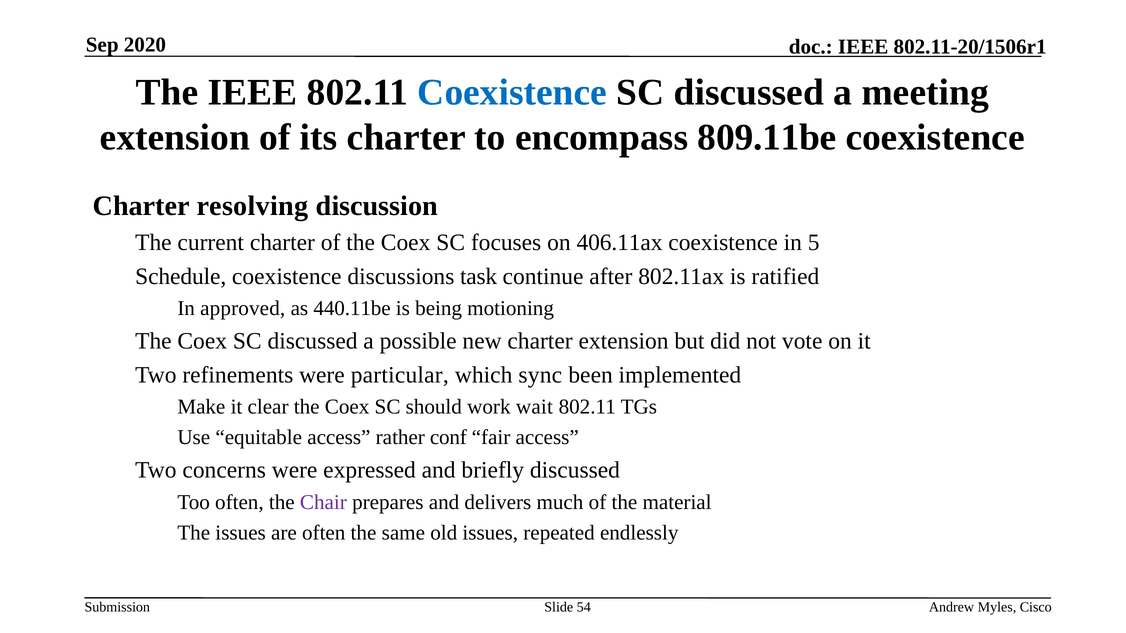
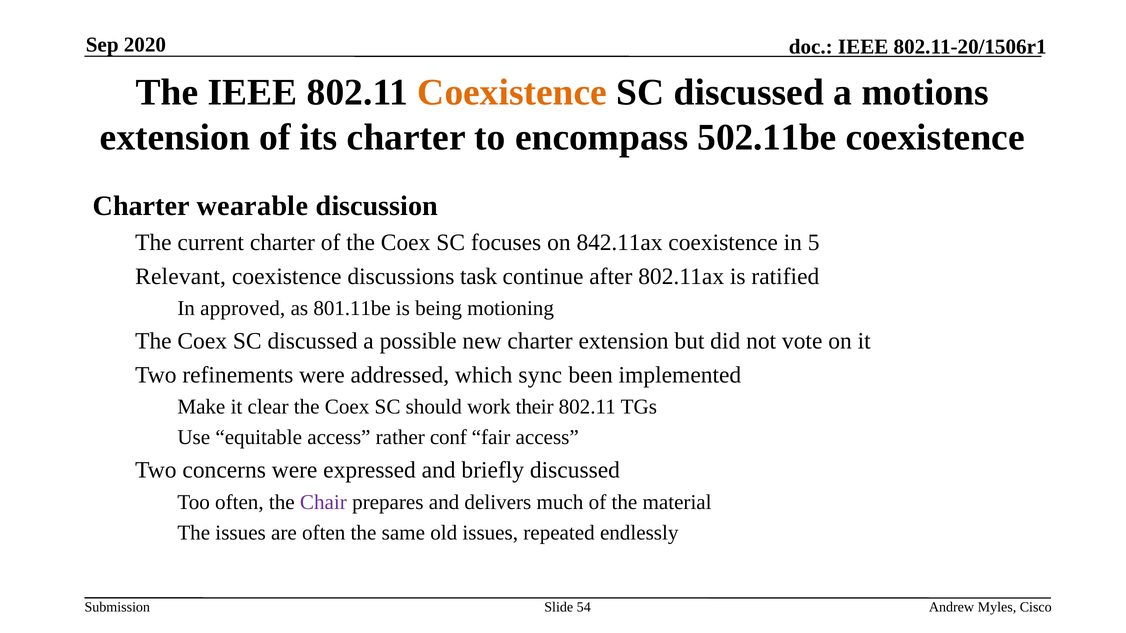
Coexistence at (512, 93) colour: blue -> orange
meeting: meeting -> motions
809.11be: 809.11be -> 502.11be
resolving: resolving -> wearable
406.11ax: 406.11ax -> 842.11ax
Schedule: Schedule -> Relevant
440.11be: 440.11be -> 801.11be
particular: particular -> addressed
wait: wait -> their
